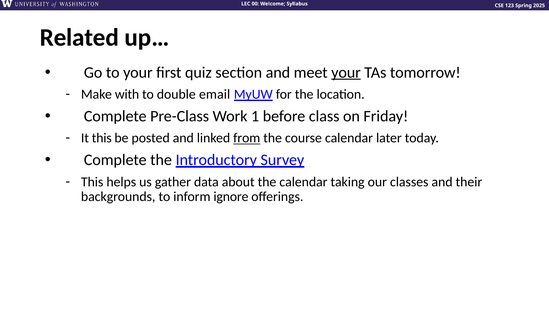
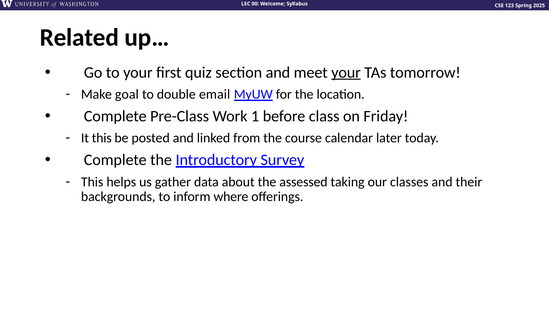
with: with -> goal
from underline: present -> none
the calendar: calendar -> assessed
ignore: ignore -> where
